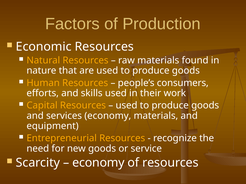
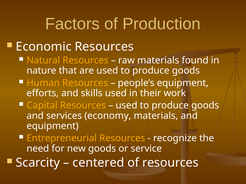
people’s consumers: consumers -> equipment
economy at (98, 163): economy -> centered
